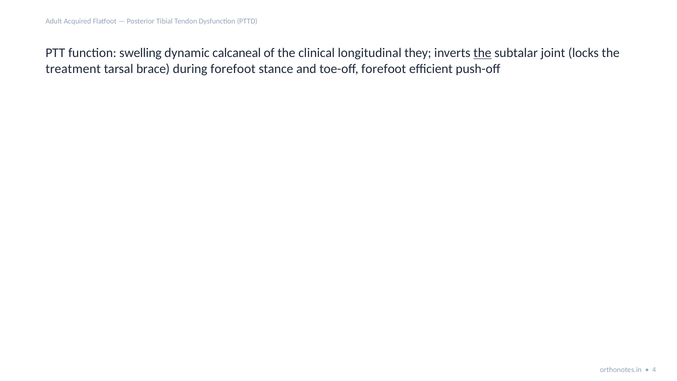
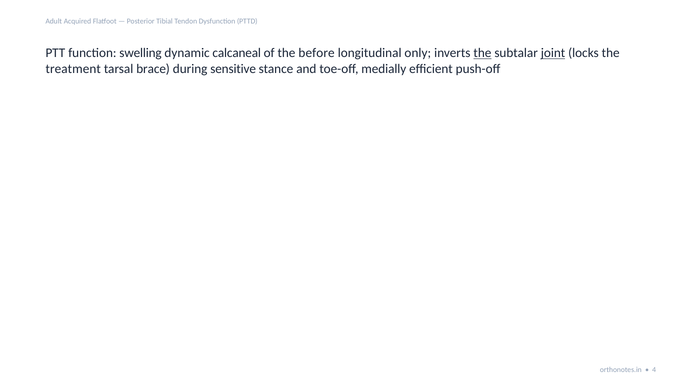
clinical: clinical -> before
they: they -> only
joint underline: none -> present
during forefoot: forefoot -> sensitive
toe-off forefoot: forefoot -> medially
